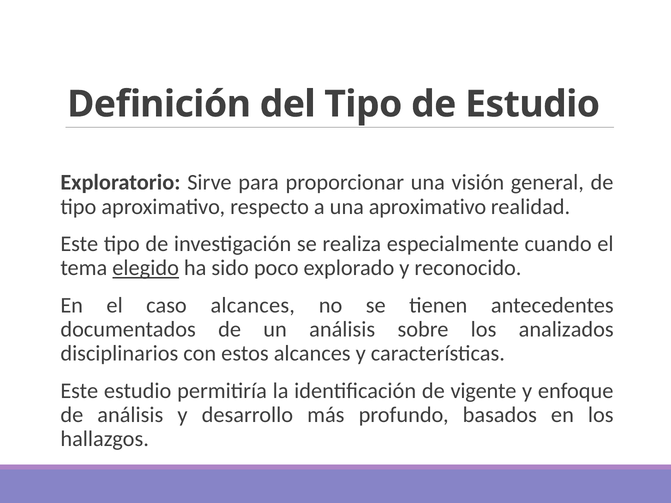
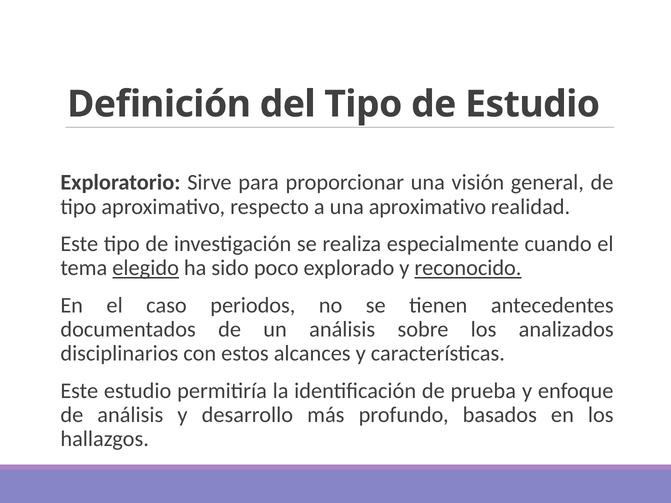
reconocido underline: none -> present
caso alcances: alcances -> periodos
vigente: vigente -> prueba
